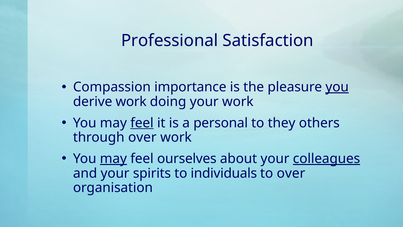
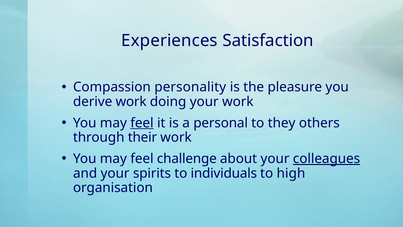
Professional: Professional -> Experiences
importance: importance -> personality
you at (337, 87) underline: present -> none
through over: over -> their
may at (113, 159) underline: present -> none
ourselves: ourselves -> challenge
to over: over -> high
